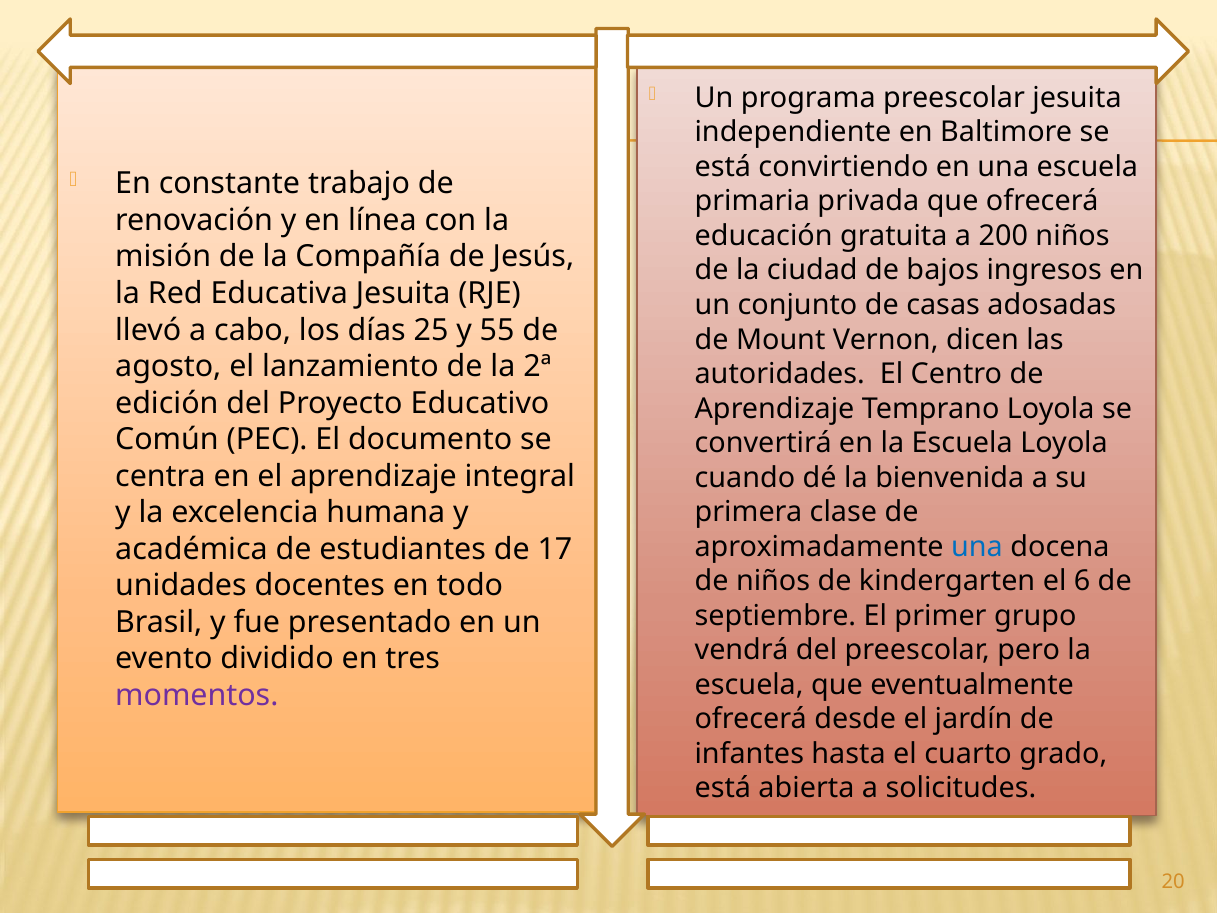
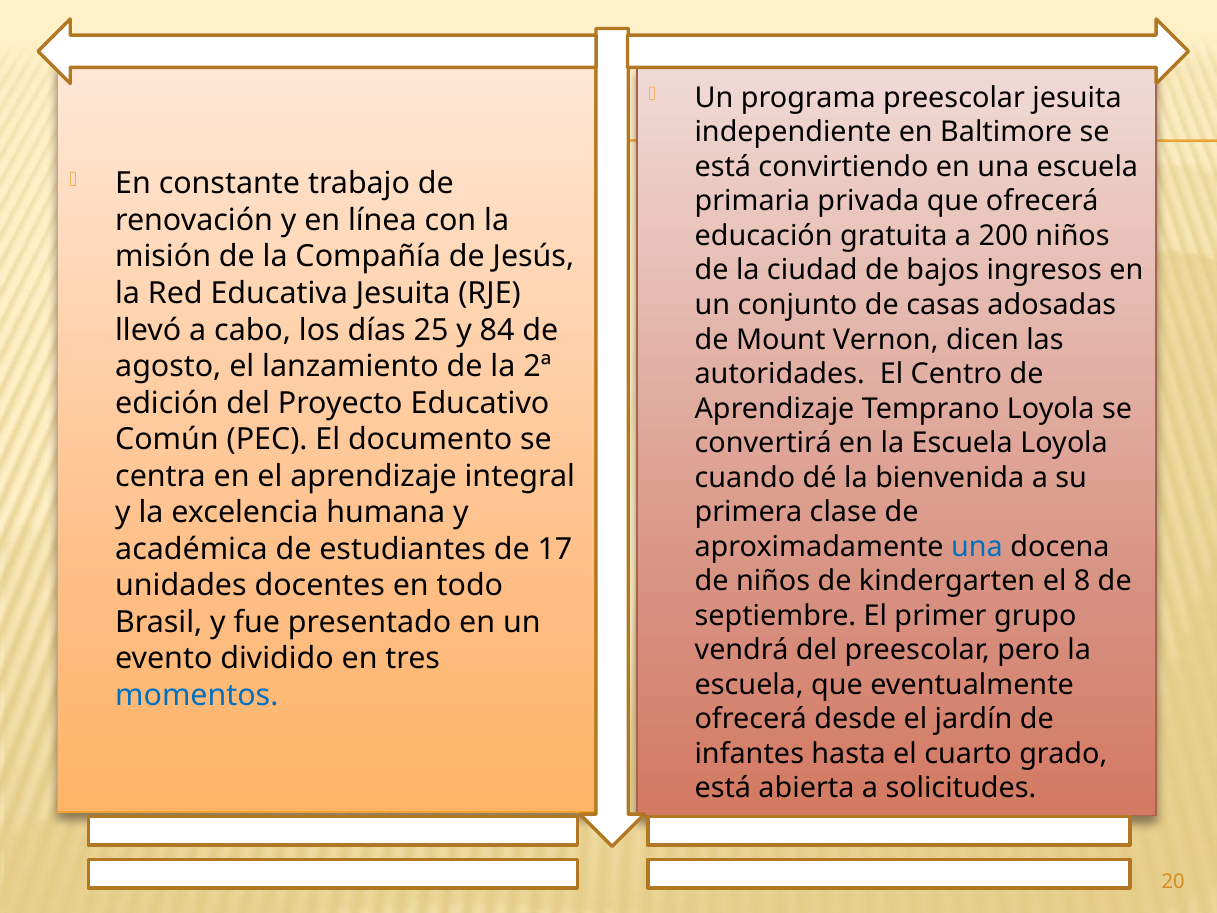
55: 55 -> 84
6: 6 -> 8
momentos colour: purple -> blue
